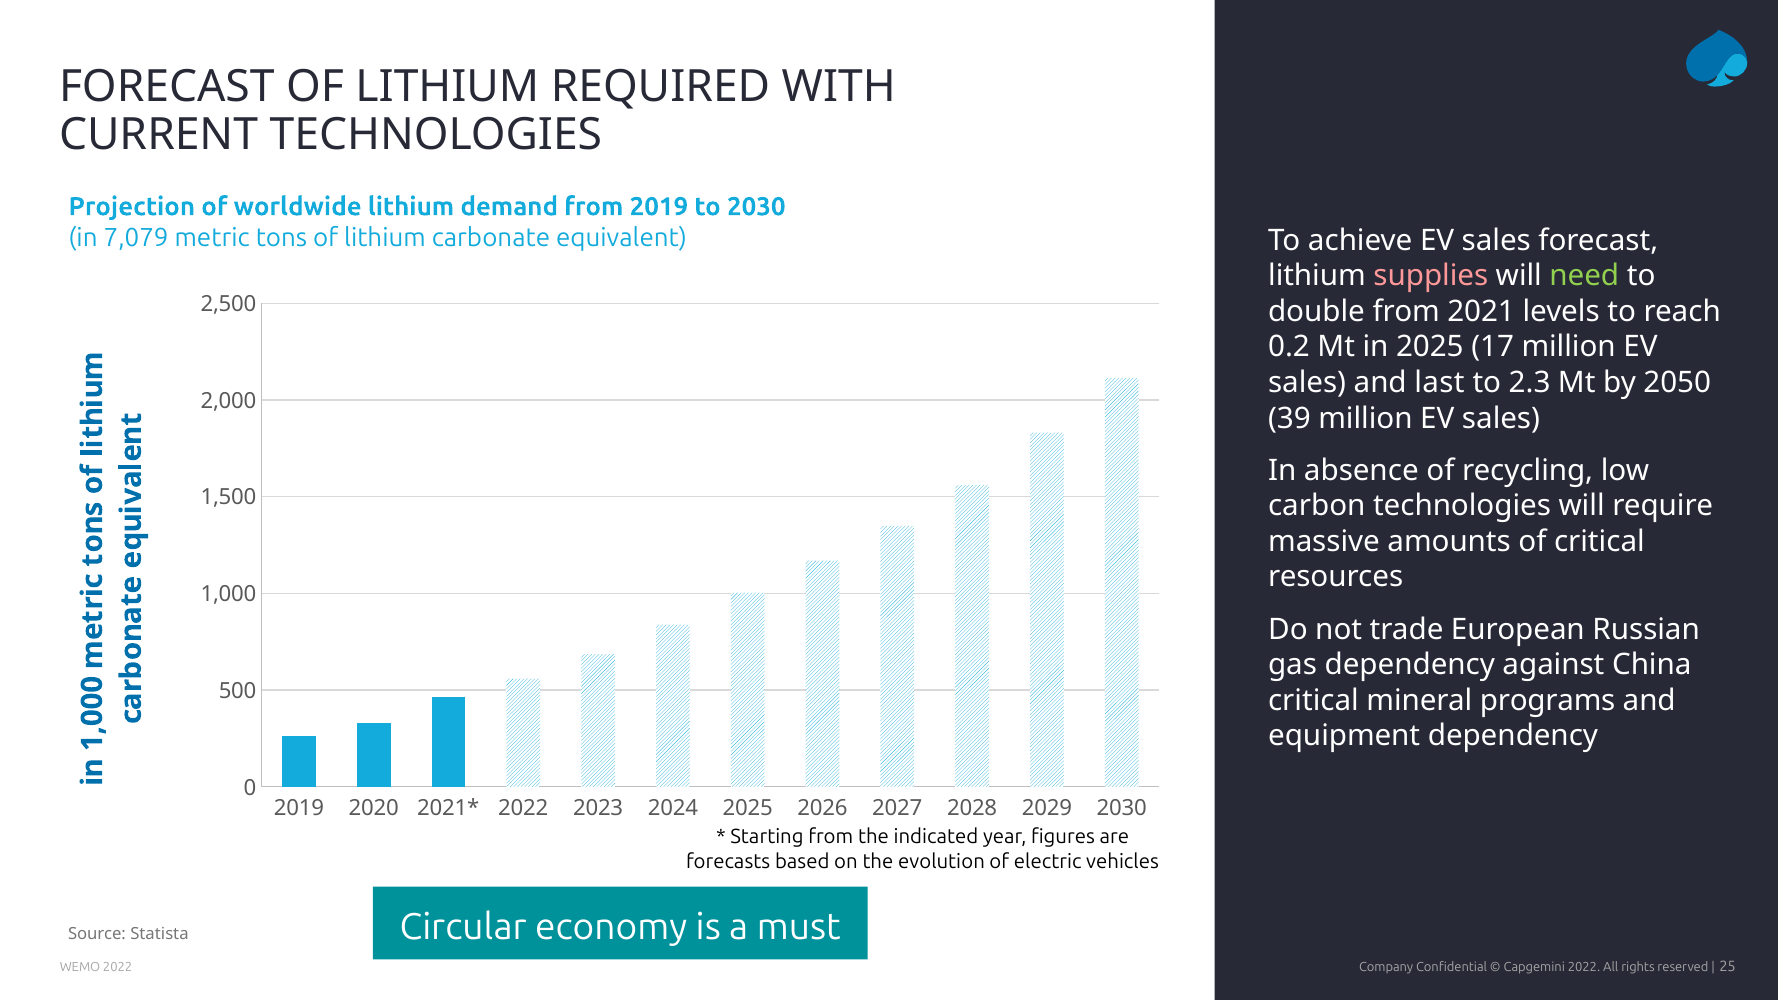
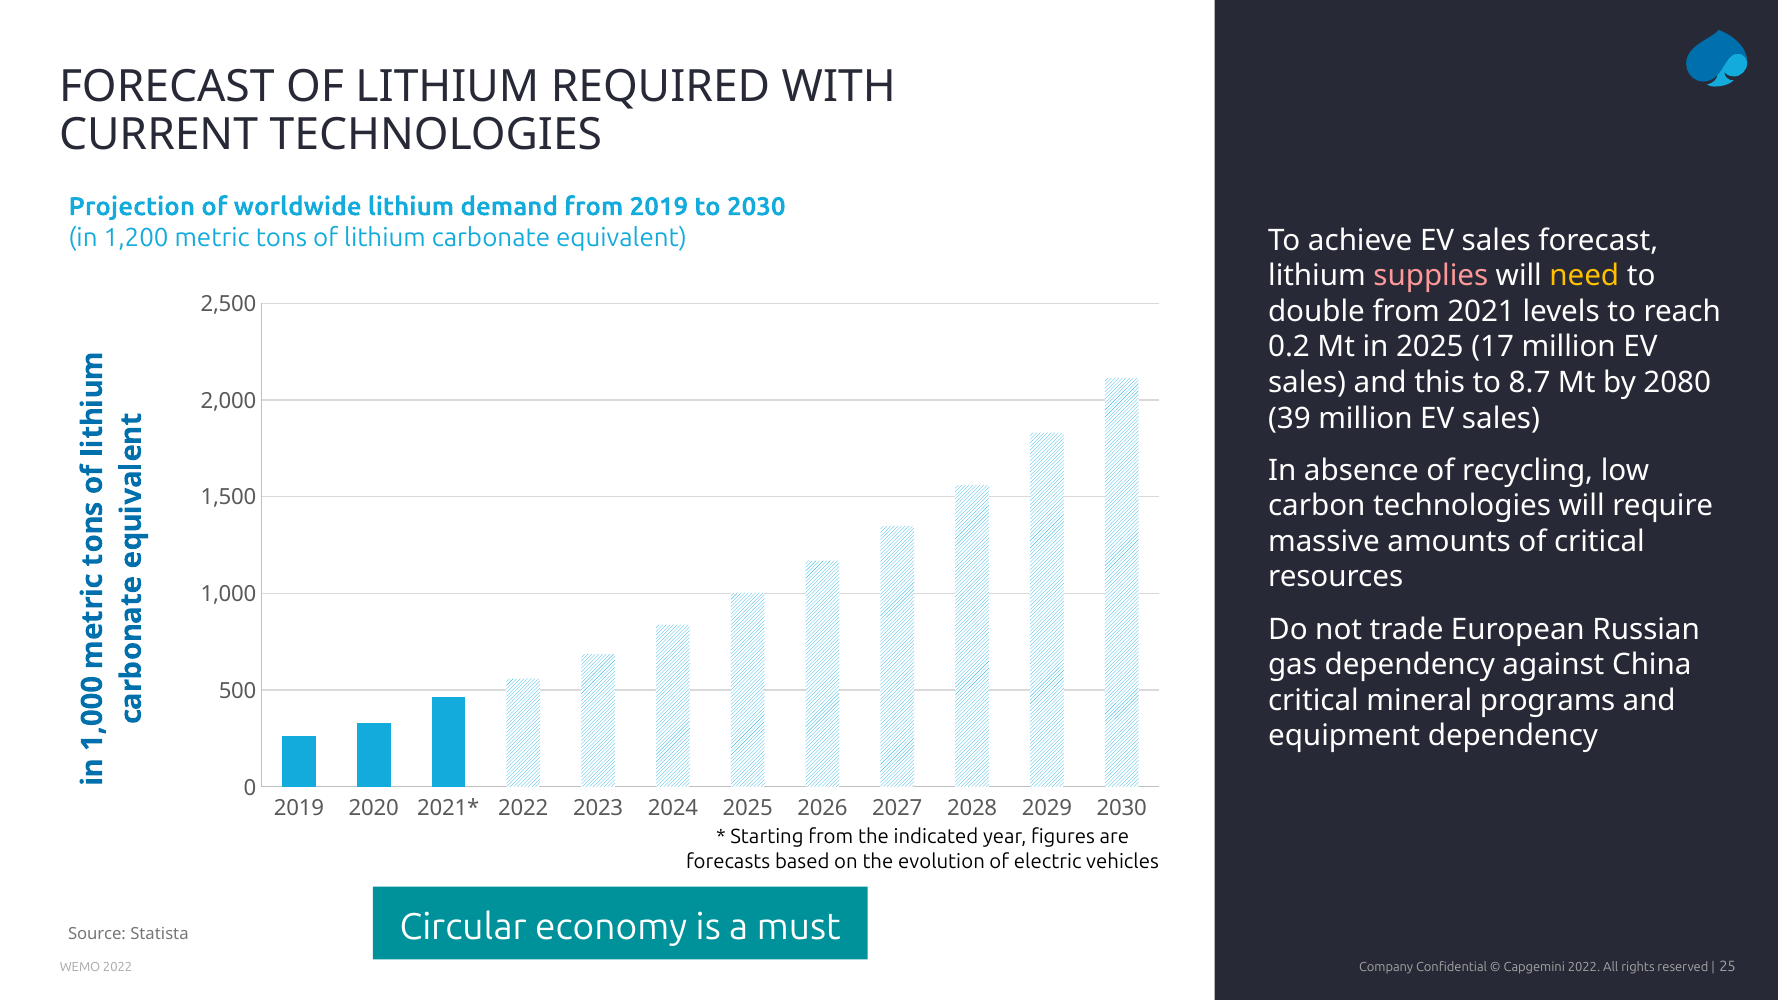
7,079: 7,079 -> 1,200
need colour: light green -> yellow
last: last -> this
2.3: 2.3 -> 8.7
2050: 2050 -> 2080
